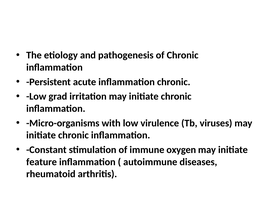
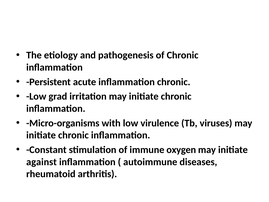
feature: feature -> against
